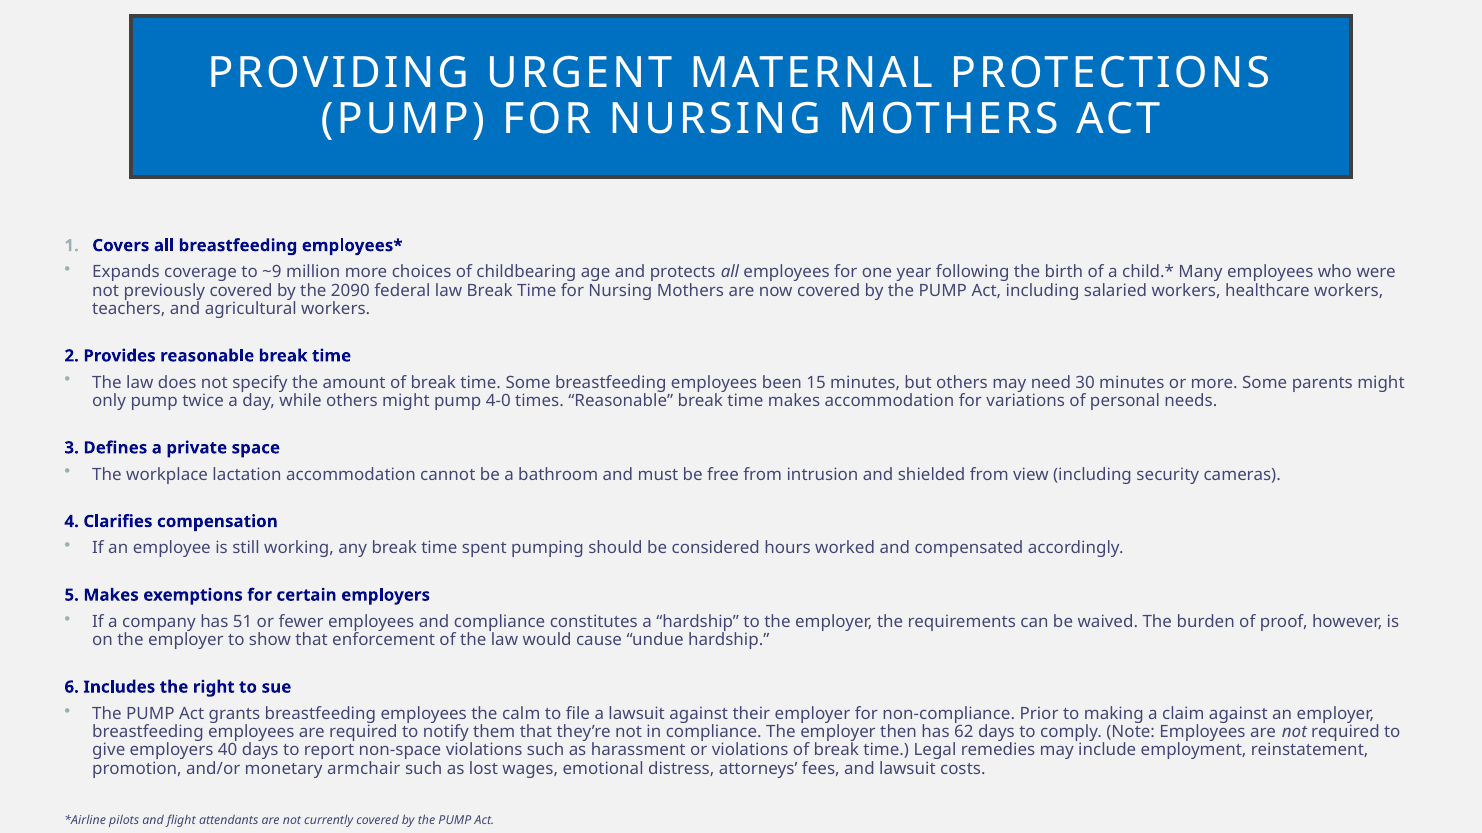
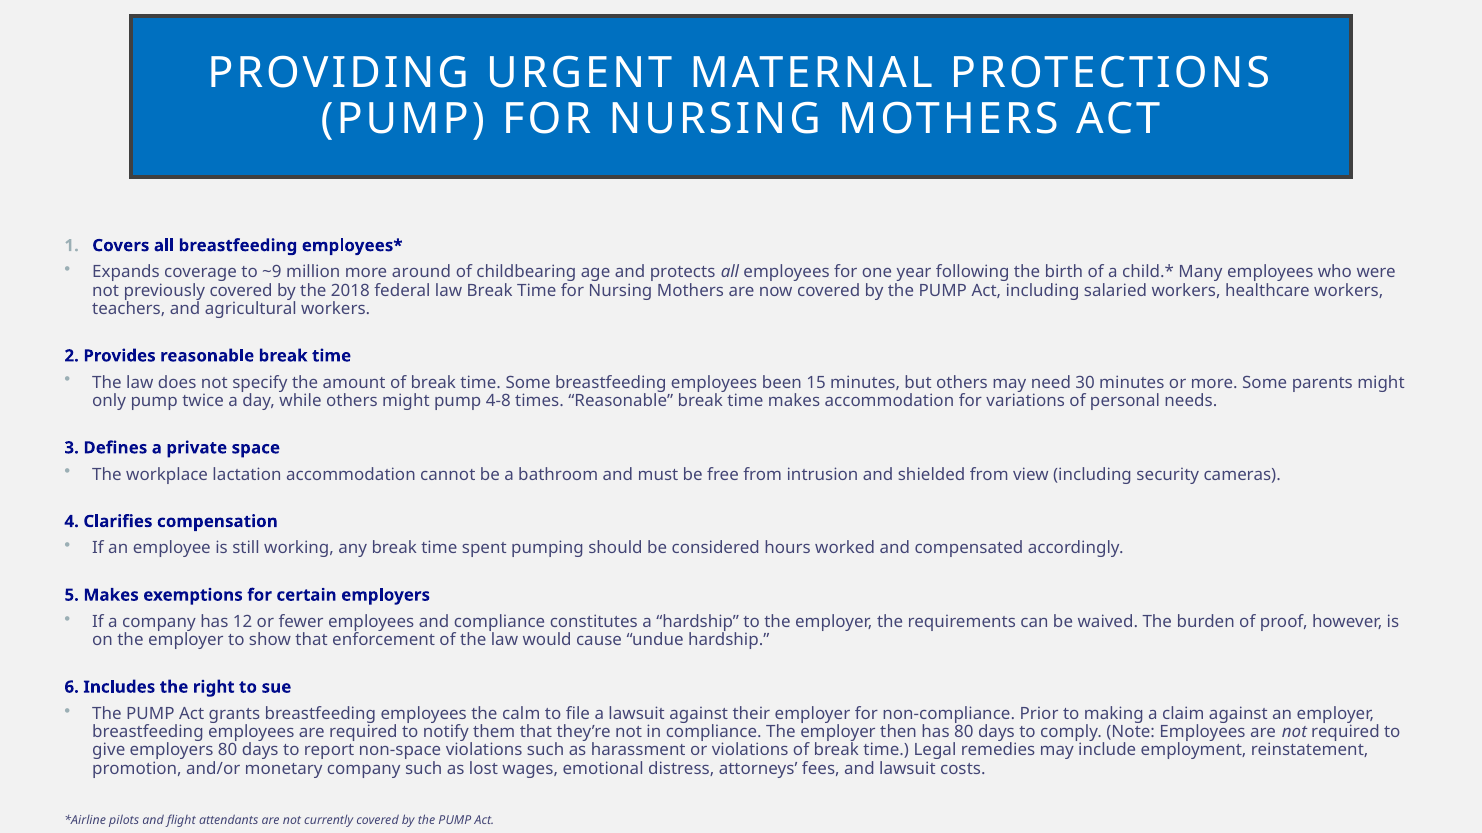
choices: choices -> around
2090: 2090 -> 2018
4-0: 4-0 -> 4-8
51: 51 -> 12
has 62: 62 -> 80
employers 40: 40 -> 80
monetary armchair: armchair -> company
